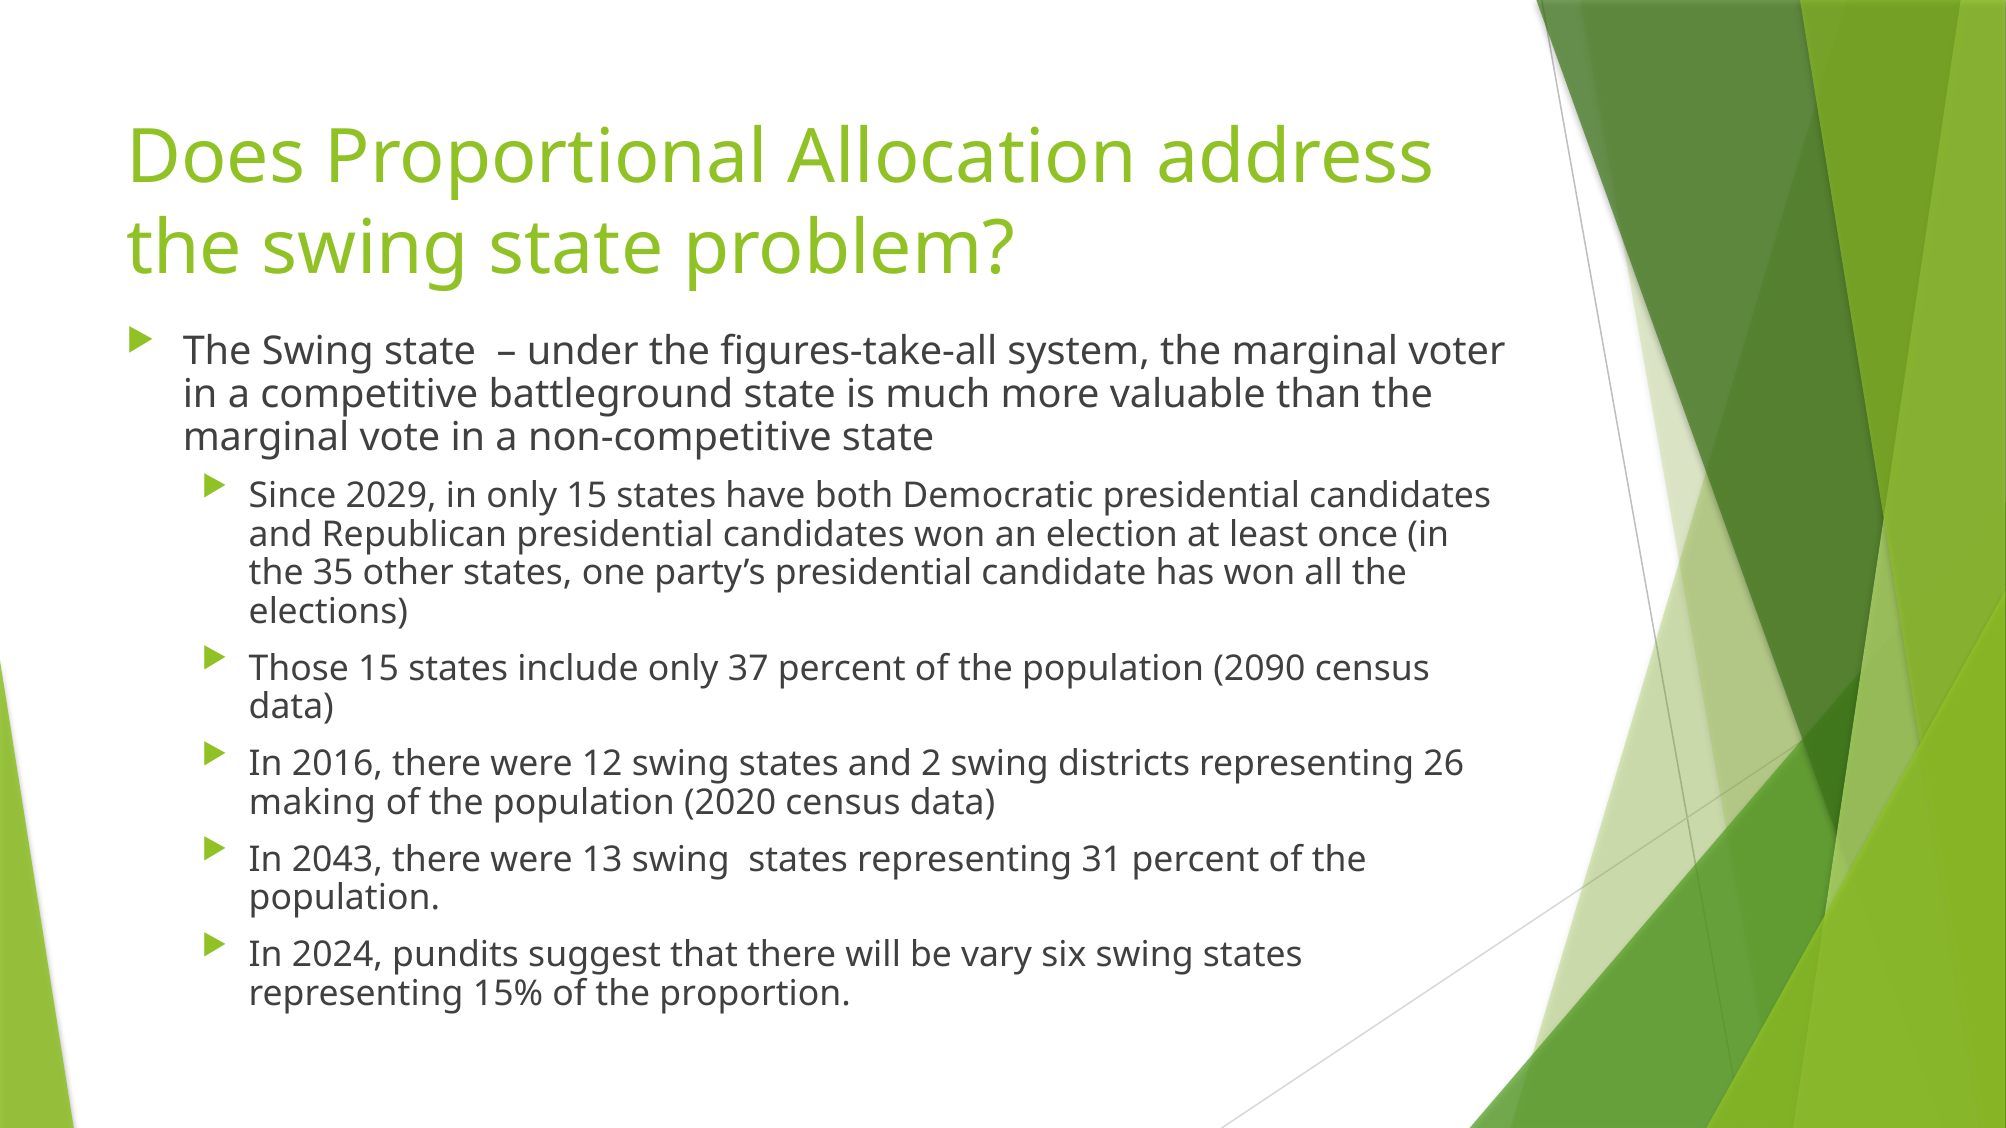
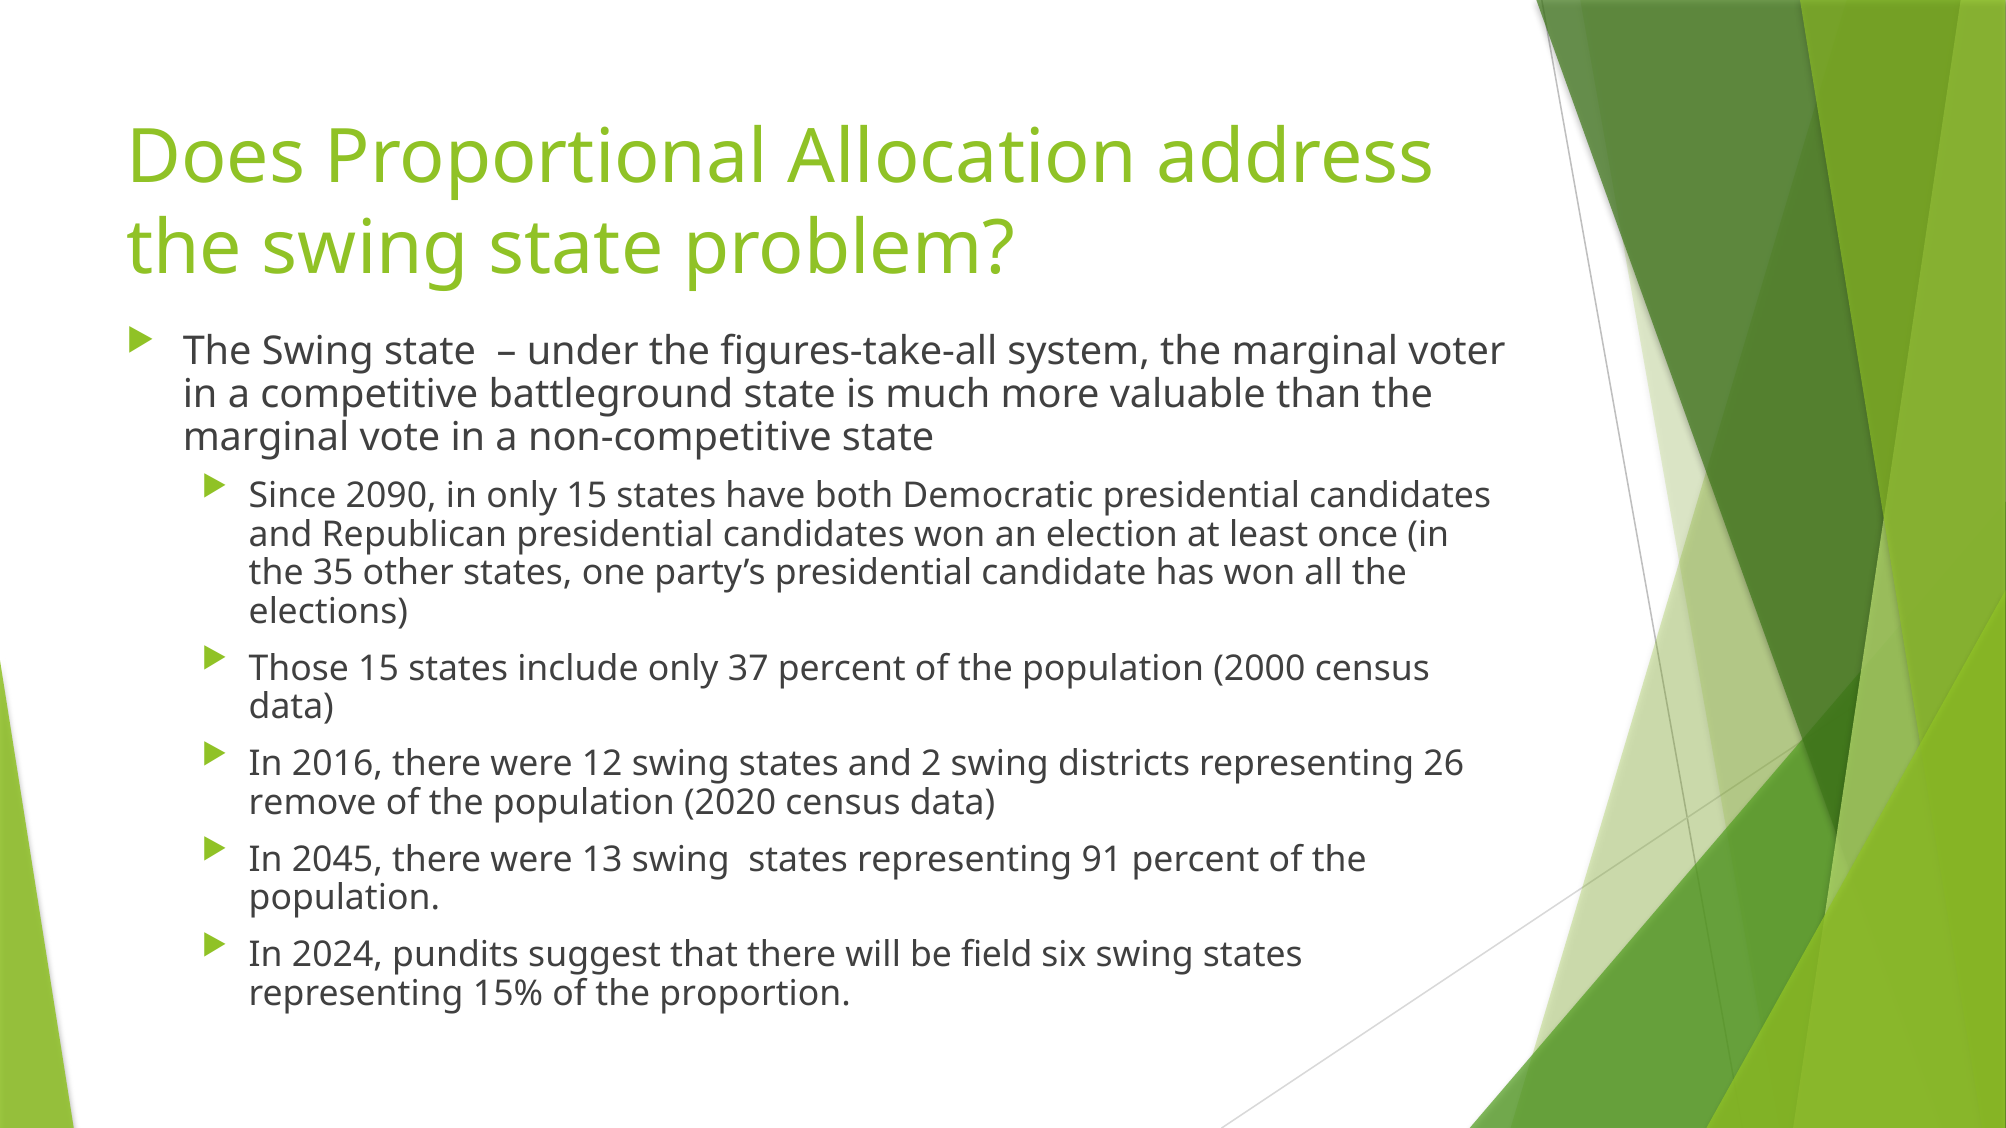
2029: 2029 -> 2090
2090: 2090 -> 2000
making: making -> remove
2043: 2043 -> 2045
31: 31 -> 91
vary: vary -> field
